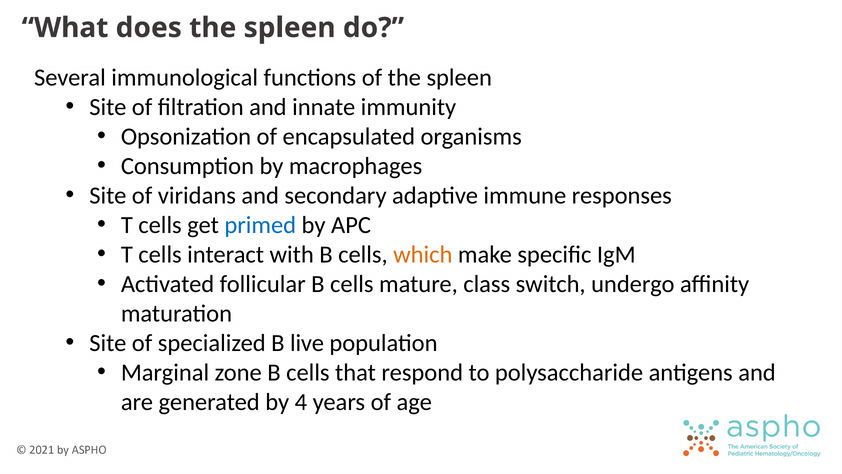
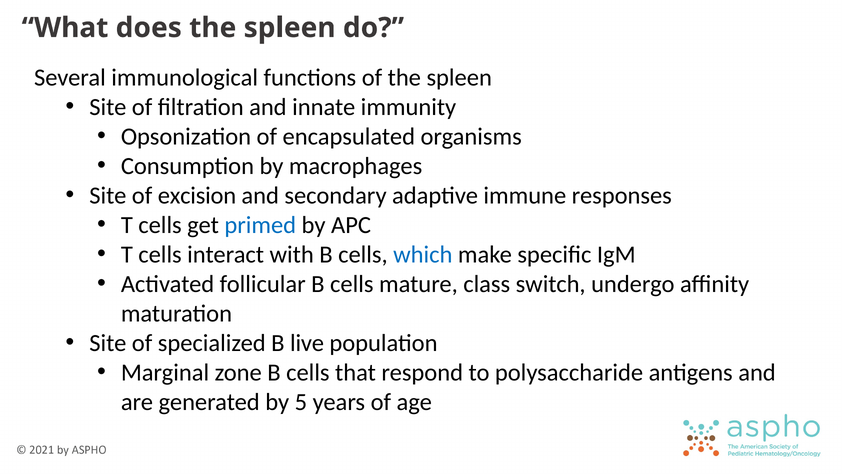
viridans: viridans -> excision
which colour: orange -> blue
4: 4 -> 5
